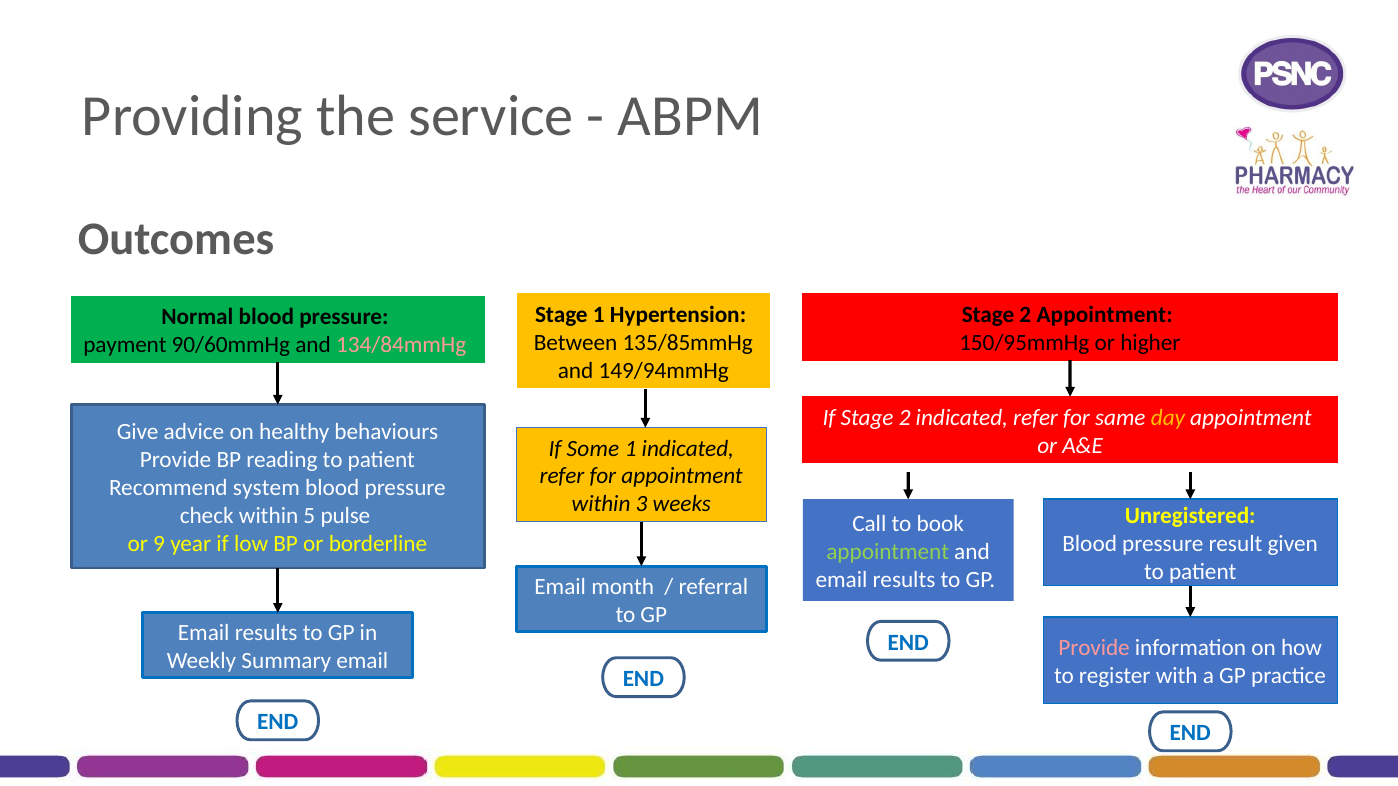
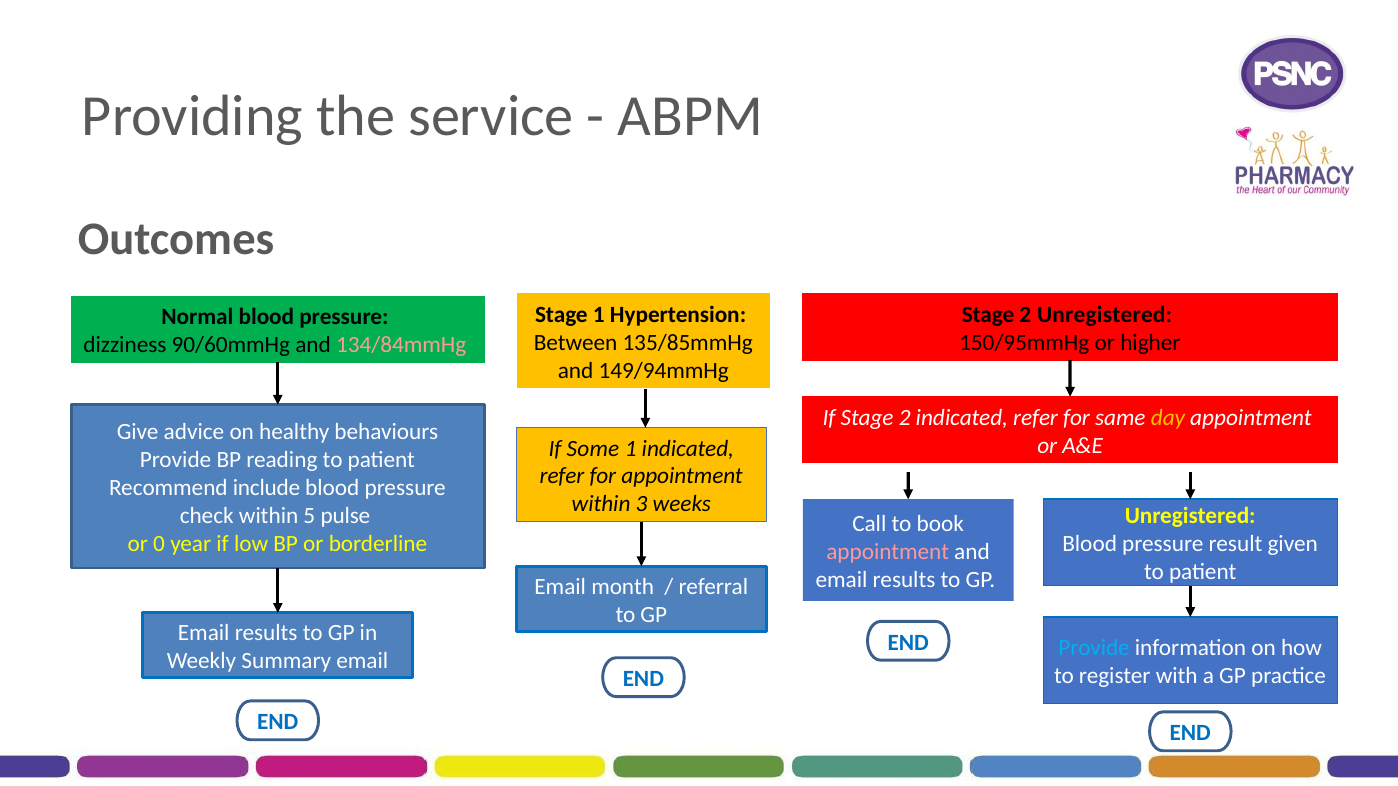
2 Appointment: Appointment -> Unregistered
payment: payment -> dizziness
system: system -> include
9: 9 -> 0
appointment at (888, 552) colour: light green -> pink
Provide at (1094, 648) colour: pink -> light blue
